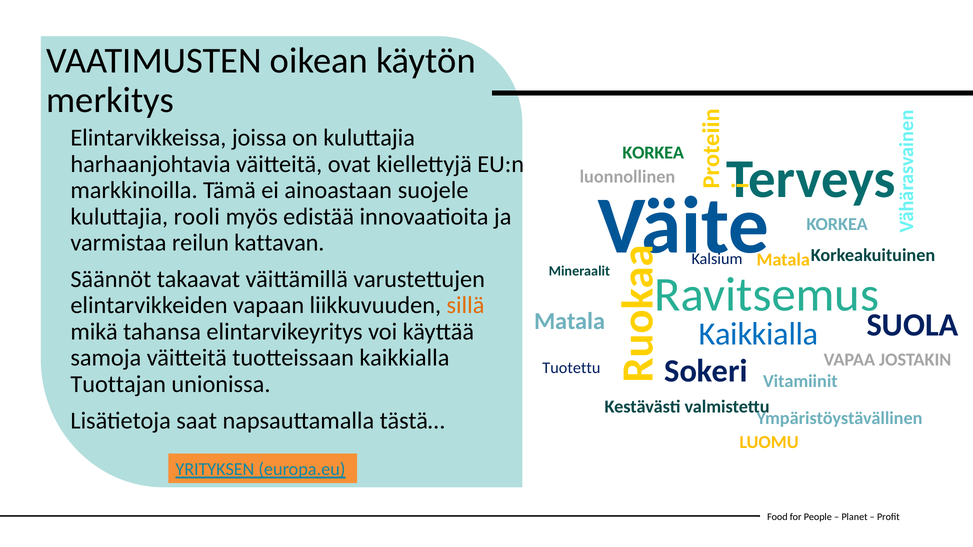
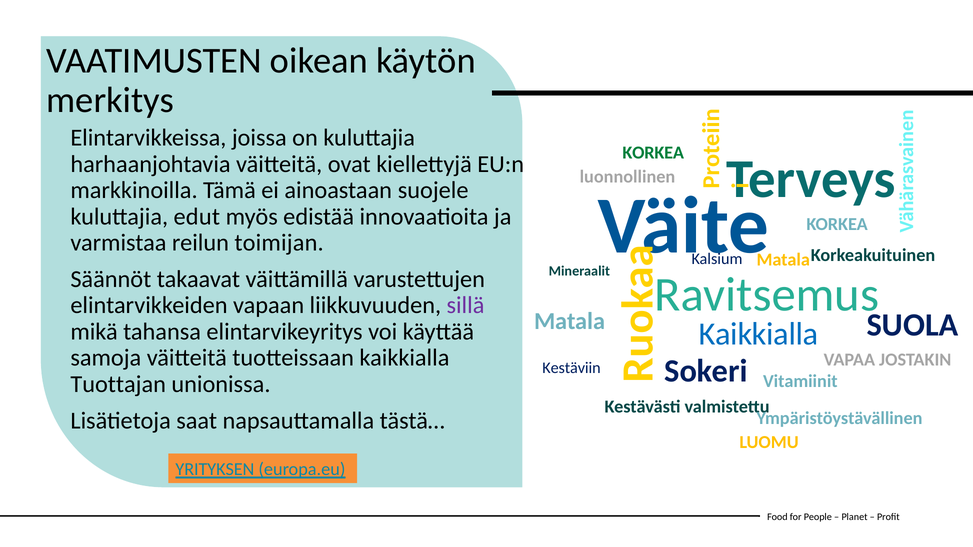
rooli: rooli -> edut
kattavan: kattavan -> toimijan
sillä colour: orange -> purple
Tuotettu: Tuotettu -> Kestäviin
